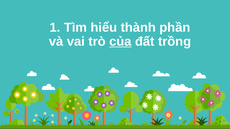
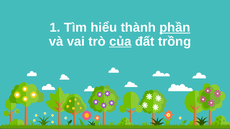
phần underline: none -> present
